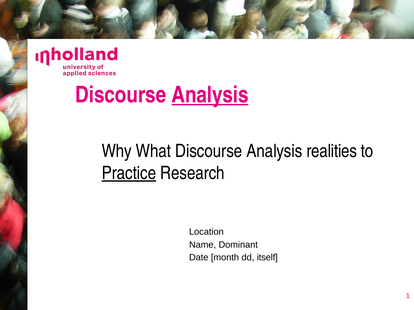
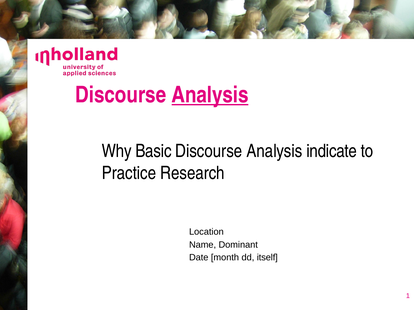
What: What -> Basic
realities: realities -> indicate
Practice underline: present -> none
